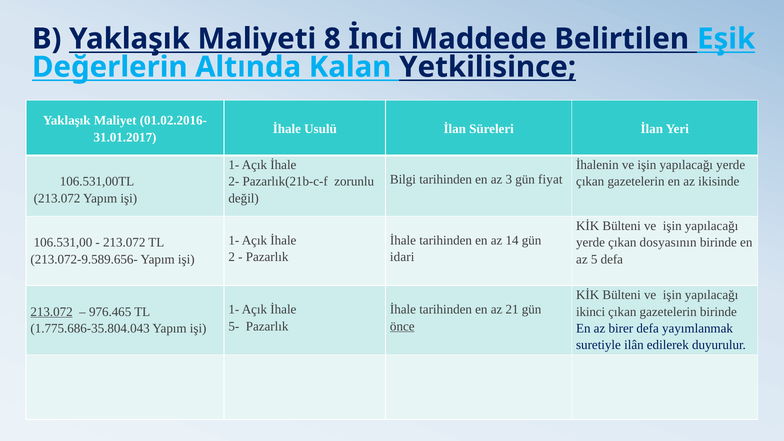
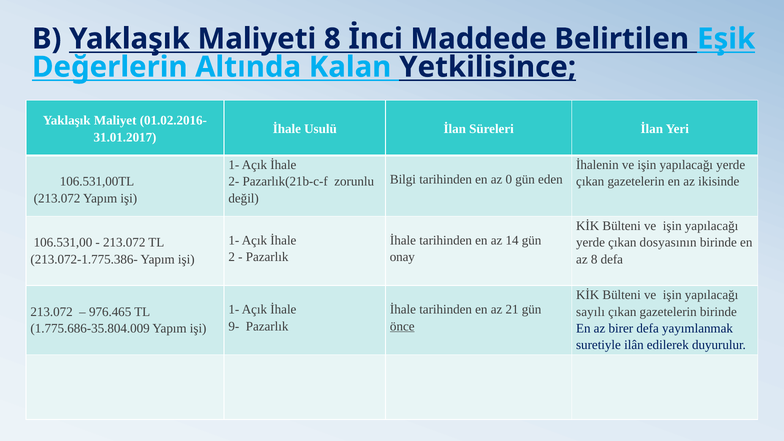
3: 3 -> 0
fiyat: fiyat -> eden
idari: idari -> onay
213.072-9.589.656-: 213.072-9.589.656- -> 213.072-1.775.386-
az 5: 5 -> 8
213.072 at (52, 312) underline: present -> none
ikinci: ikinci -> sayılı
5-: 5- -> 9-
1.775.686-35.804.043: 1.775.686-35.804.043 -> 1.775.686-35.804.009
